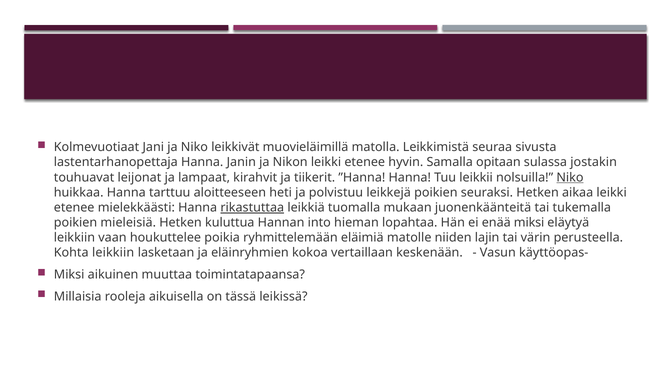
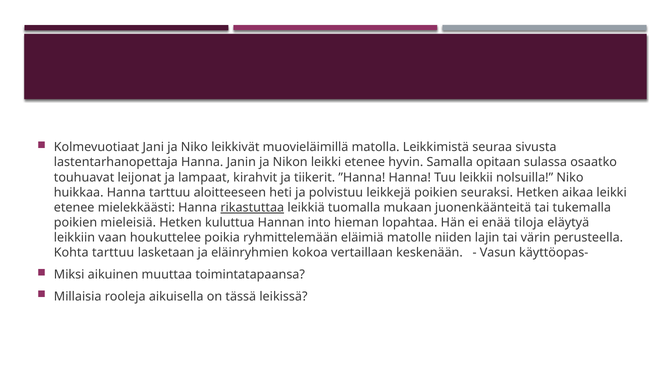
jostakin: jostakin -> osaatko
Niko at (570, 178) underline: present -> none
enää miksi: miksi -> tiloja
Kohta leikkiin: leikkiin -> tarttuu
